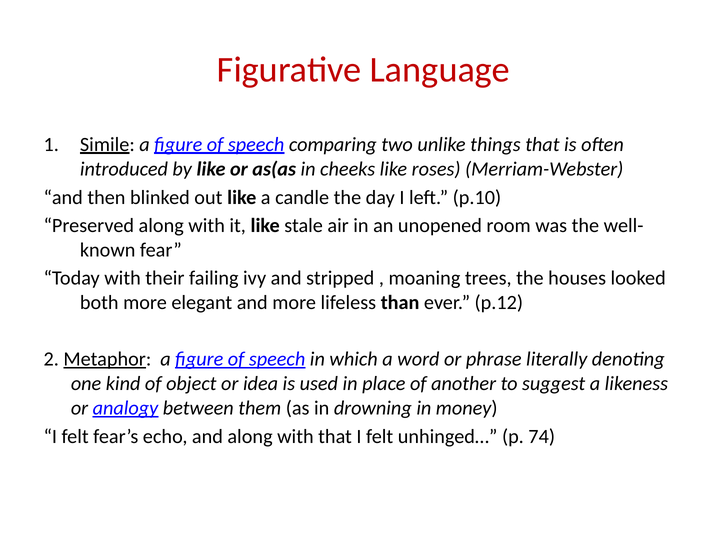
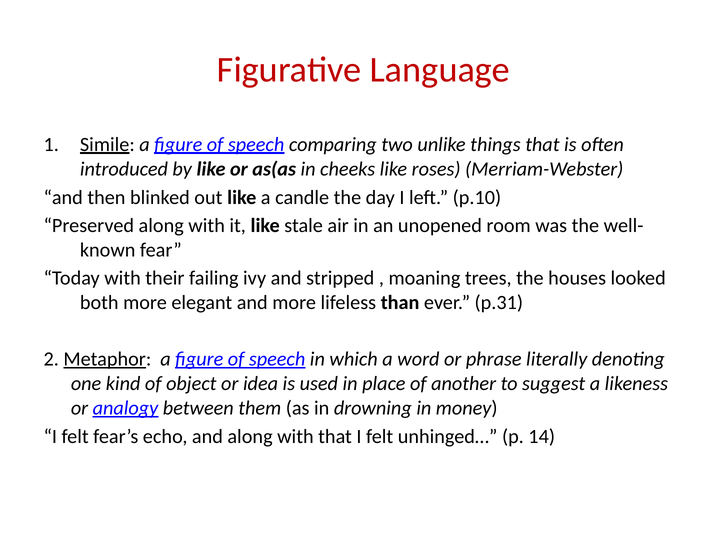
p.12: p.12 -> p.31
74: 74 -> 14
